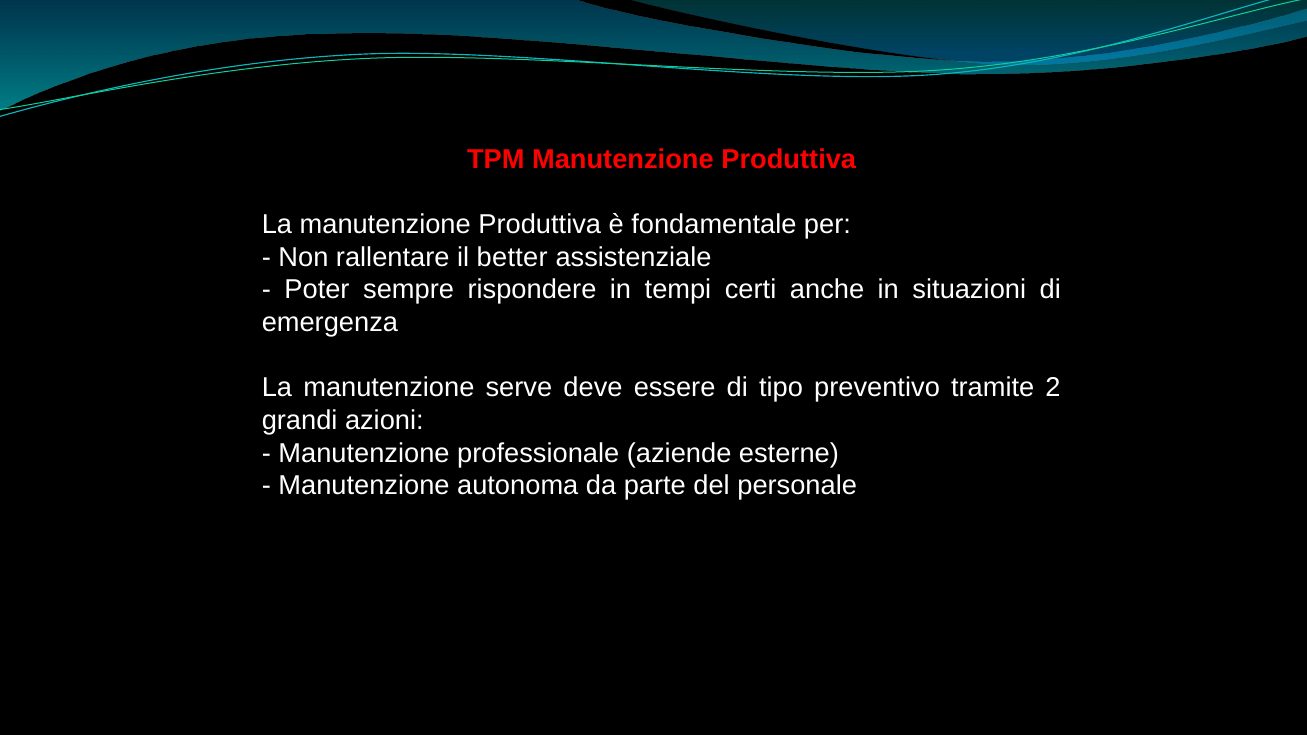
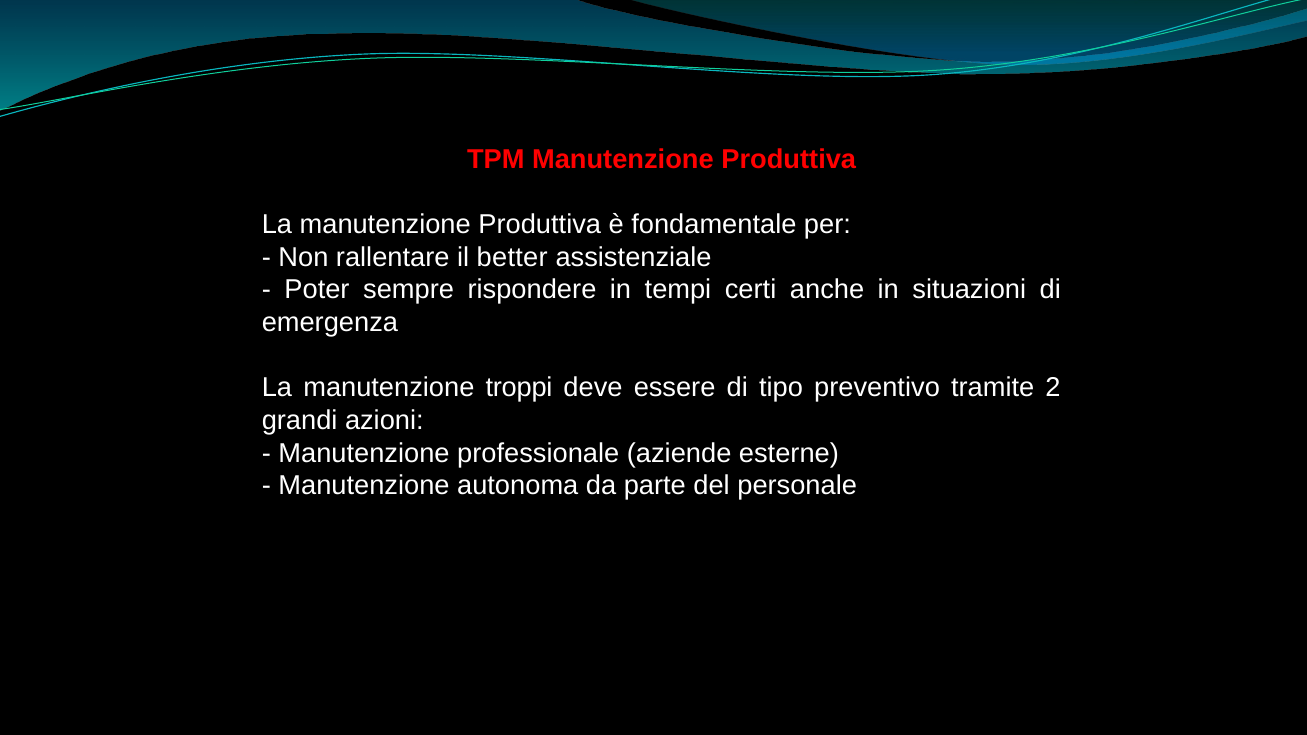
serve: serve -> troppi
